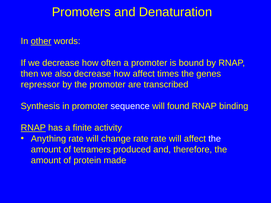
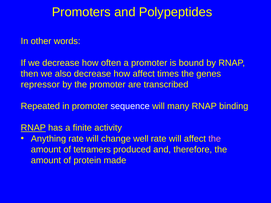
Denaturation: Denaturation -> Polypeptides
other underline: present -> none
Synthesis: Synthesis -> Repeated
found: found -> many
change rate: rate -> well
the at (215, 139) colour: white -> pink
